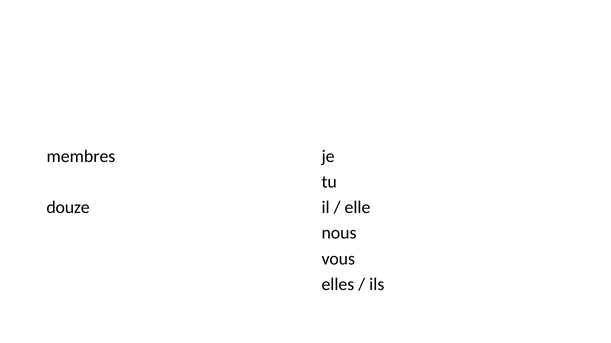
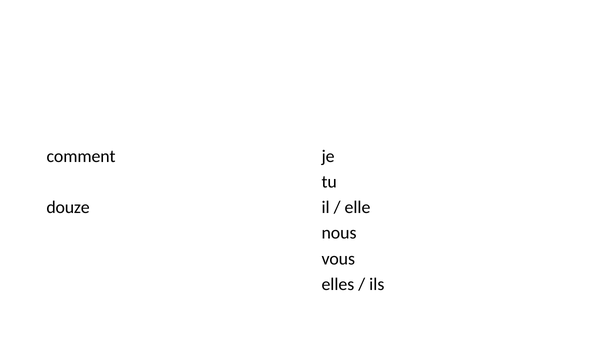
membres: membres -> comment
